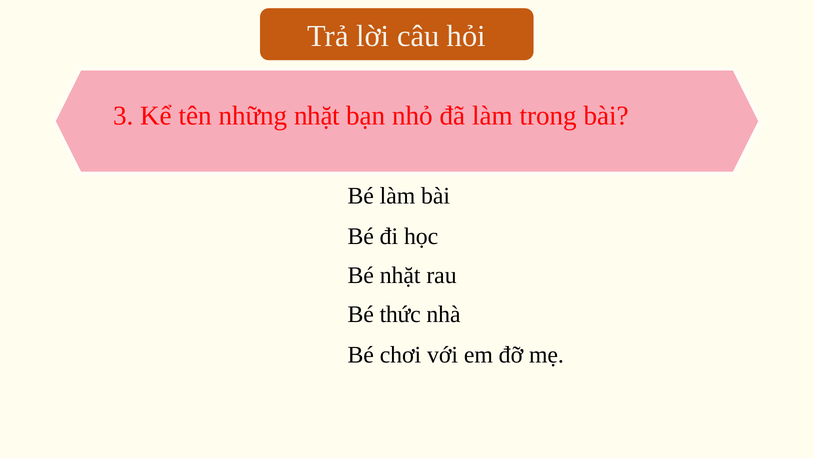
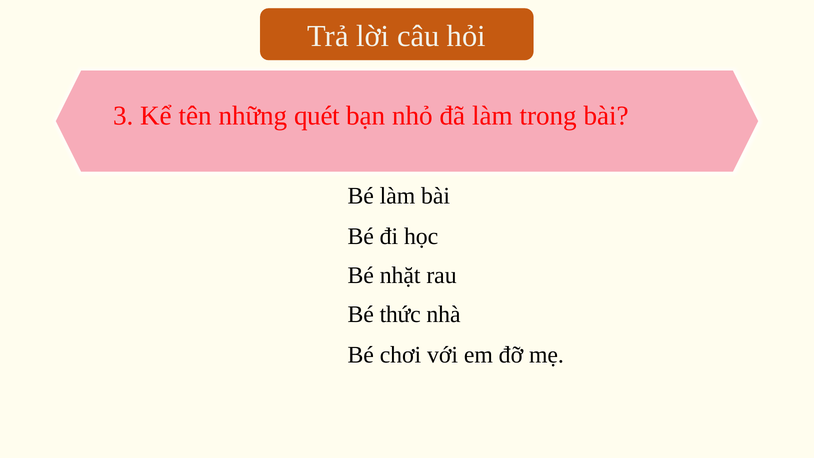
những nhặt: nhặt -> quét
